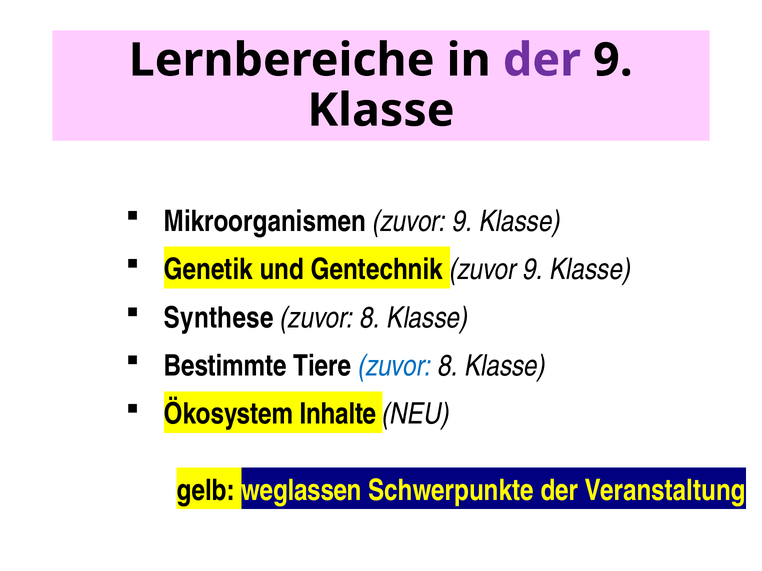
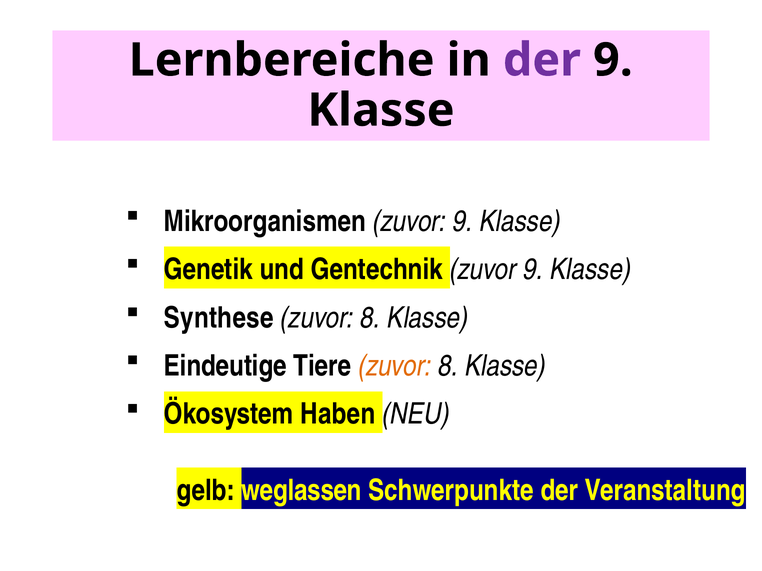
Bestimmte: Bestimmte -> Eindeutige
zuvor at (395, 366) colour: blue -> orange
Inhalte: Inhalte -> Haben
